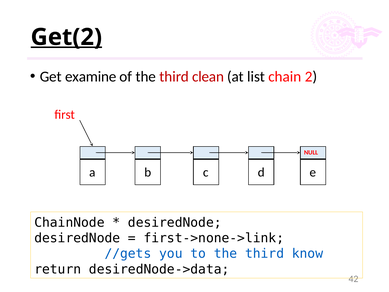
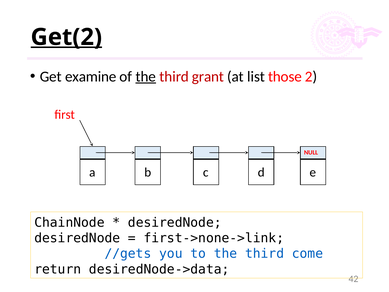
the at (146, 76) underline: none -> present
clean: clean -> grant
chain: chain -> those
know: know -> come
